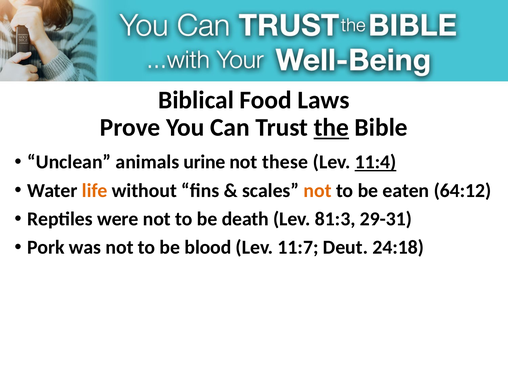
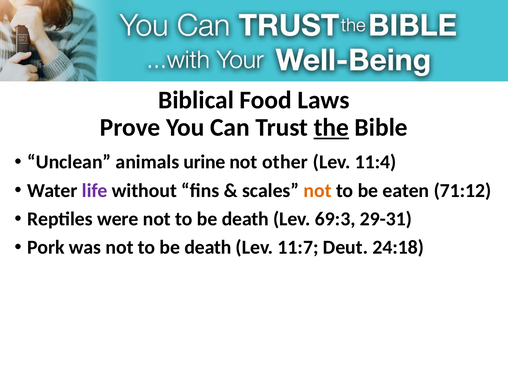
these: these -> other
11:4 underline: present -> none
life colour: orange -> purple
64:12: 64:12 -> 71:12
81:3: 81:3 -> 69:3
blood at (208, 247): blood -> death
